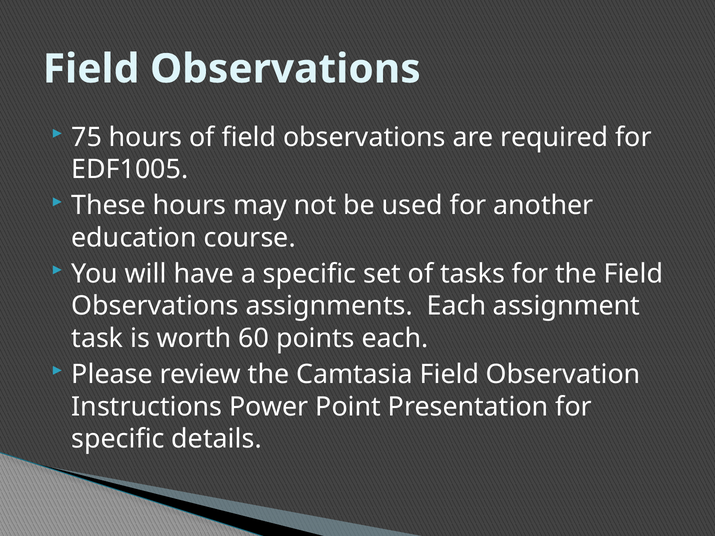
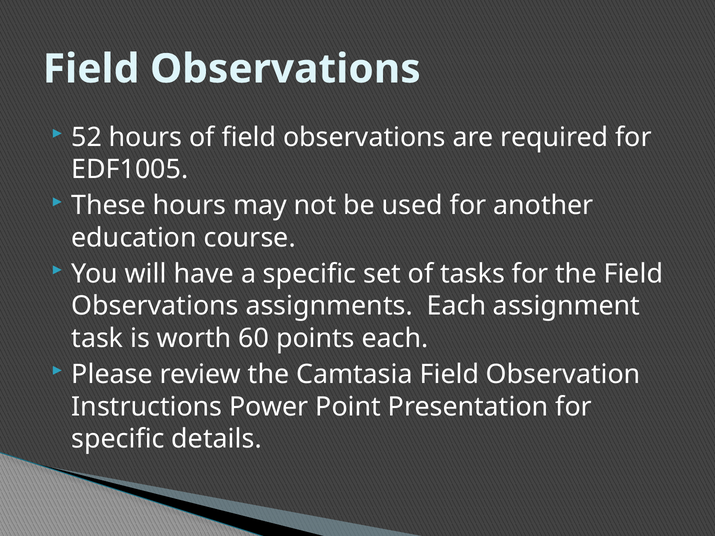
75: 75 -> 52
